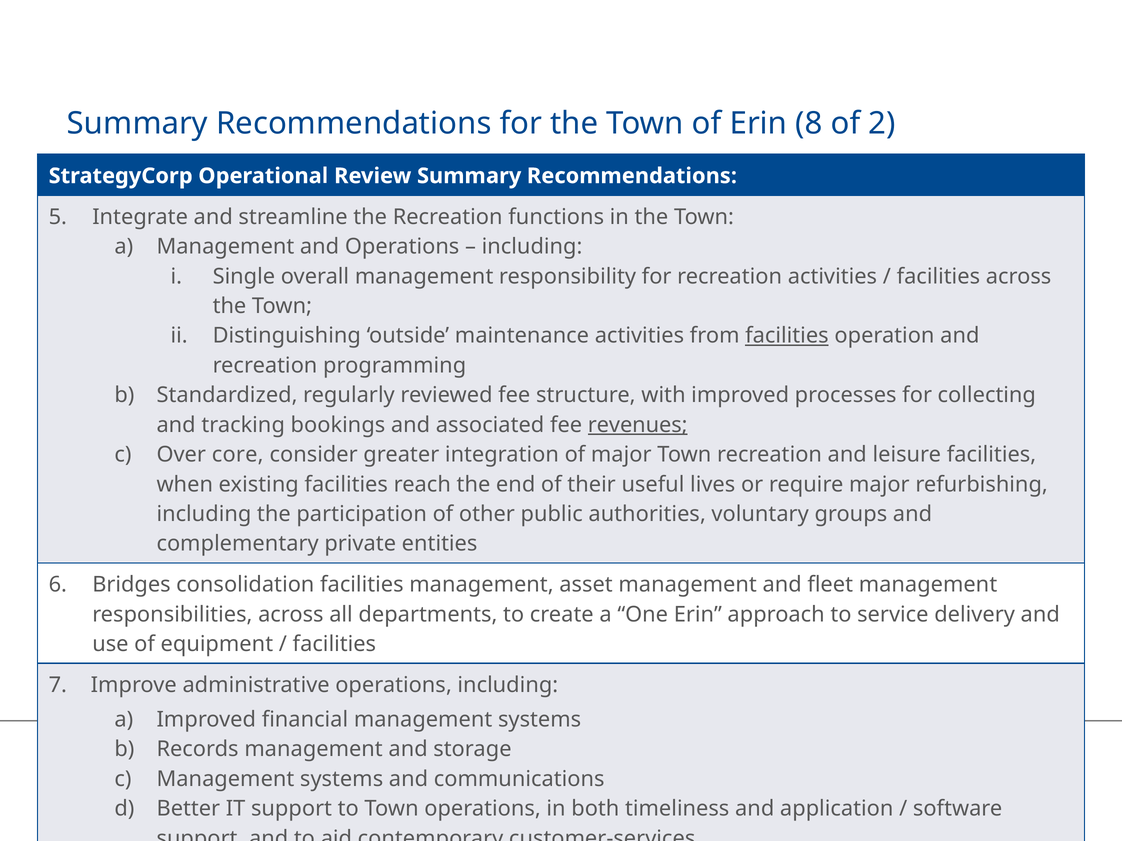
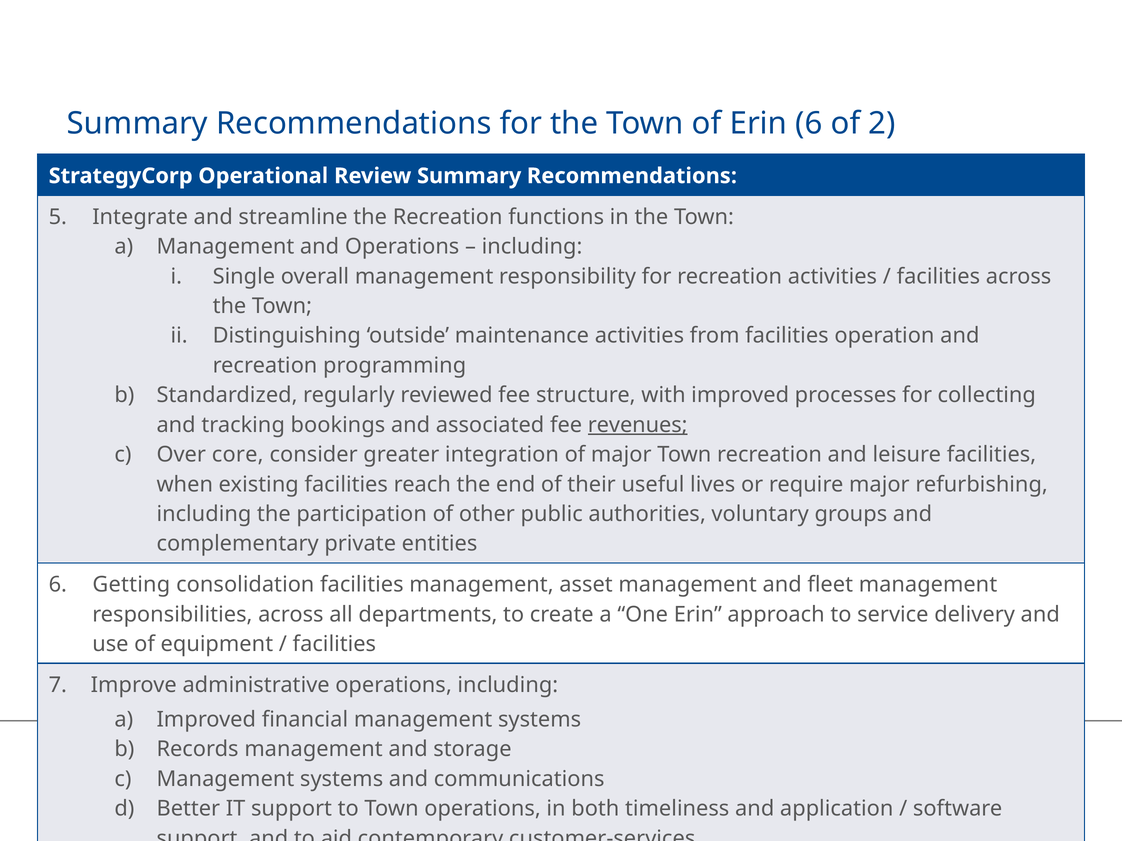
Erin 8: 8 -> 6
facilities at (787, 336) underline: present -> none
Bridges: Bridges -> Getting
